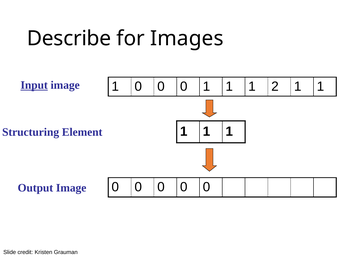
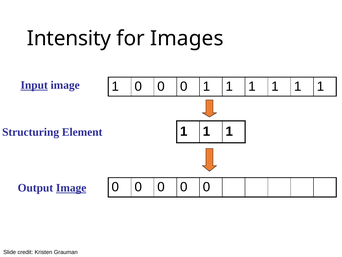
Describe: Describe -> Intensity
2 at (275, 86): 2 -> 1
Image at (71, 188) underline: none -> present
